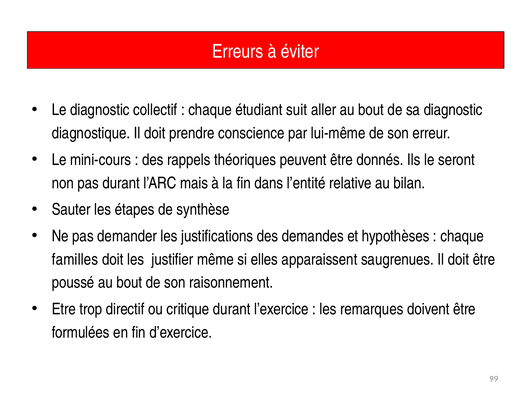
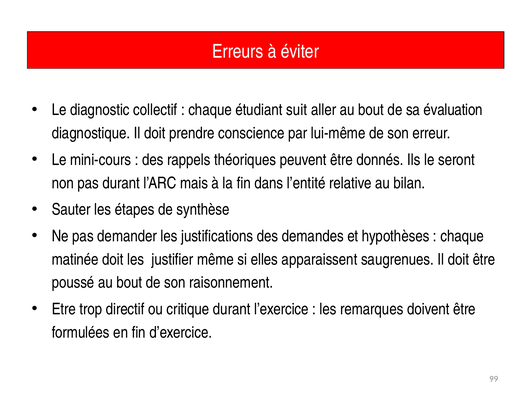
sa diagnostic: diagnostic -> évaluation
familles: familles -> matinée
